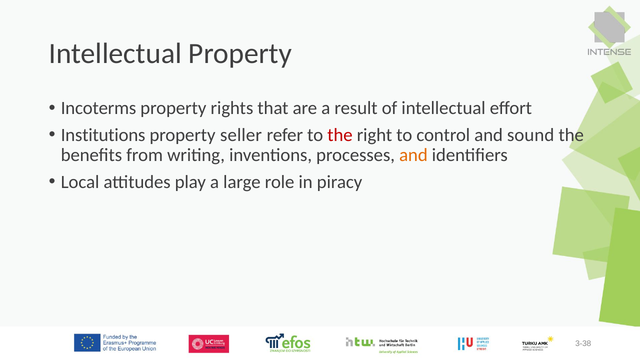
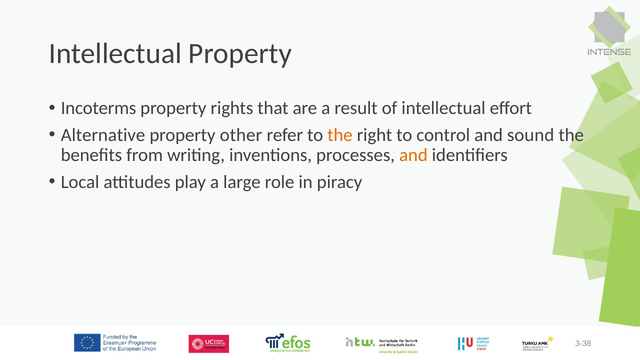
Institutions: Institutions -> Alternative
seller: seller -> other
the at (340, 135) colour: red -> orange
